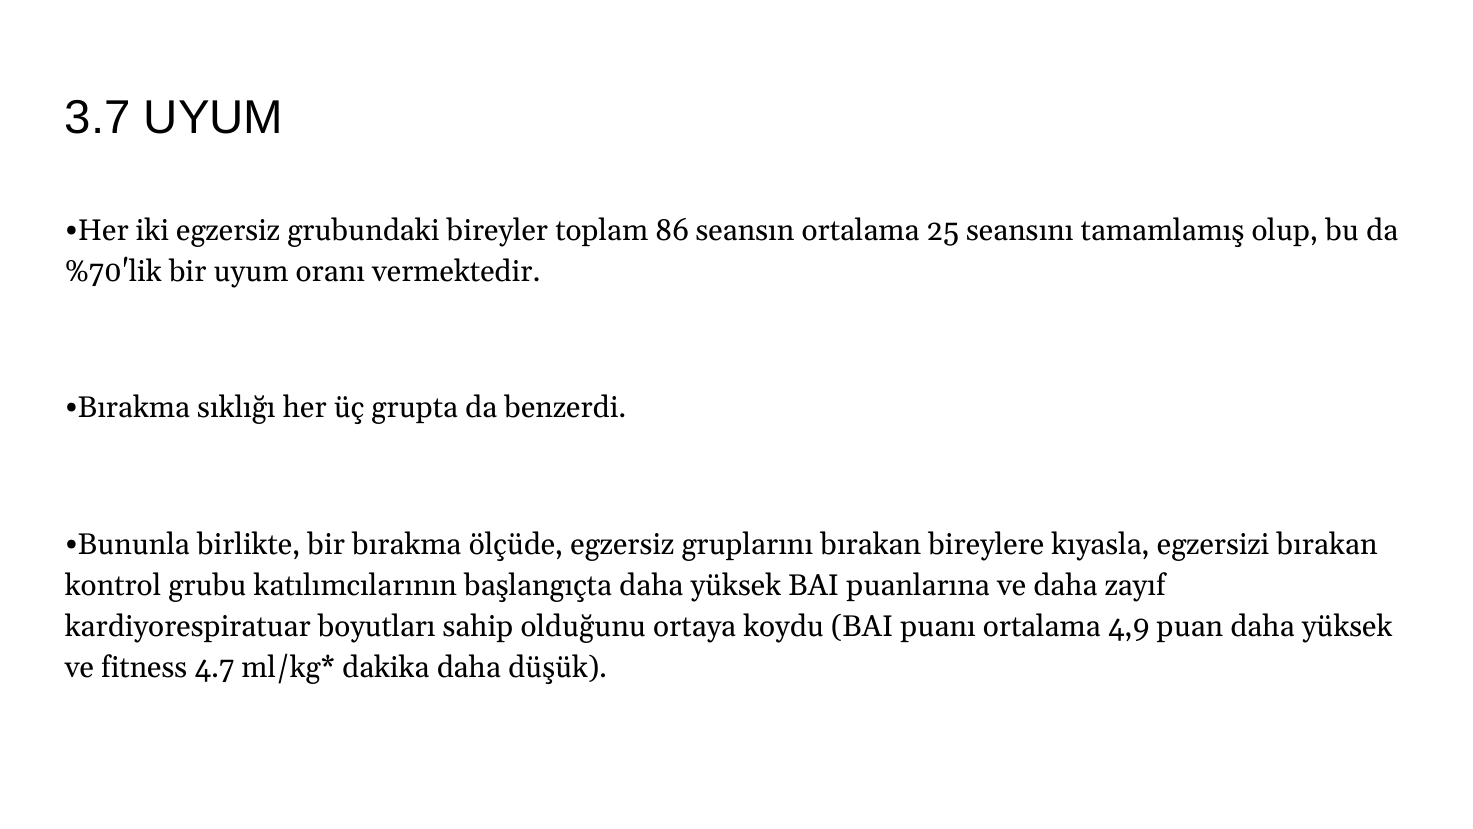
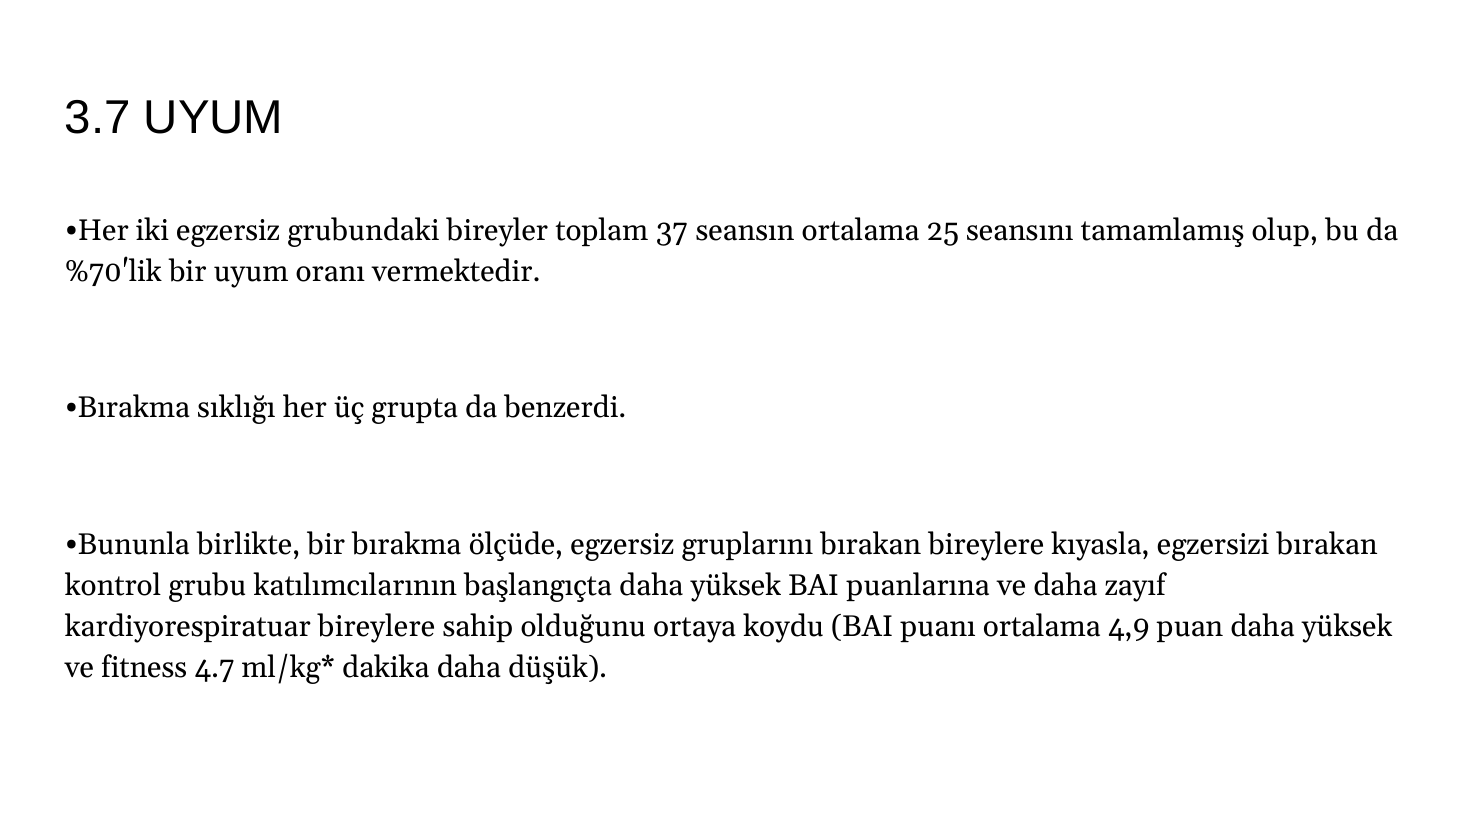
86: 86 -> 37
kardiyorespiratuar boyutları: boyutları -> bireylere
